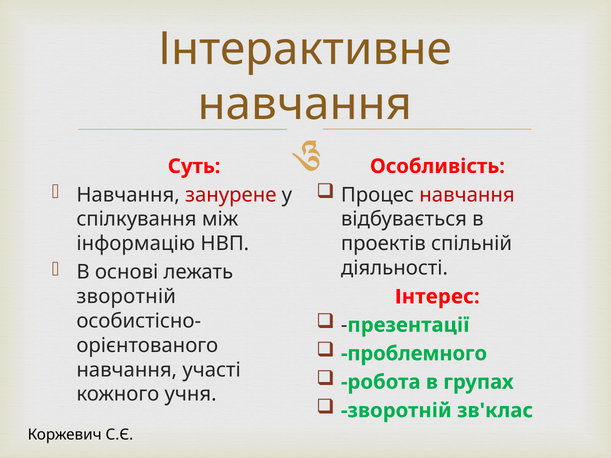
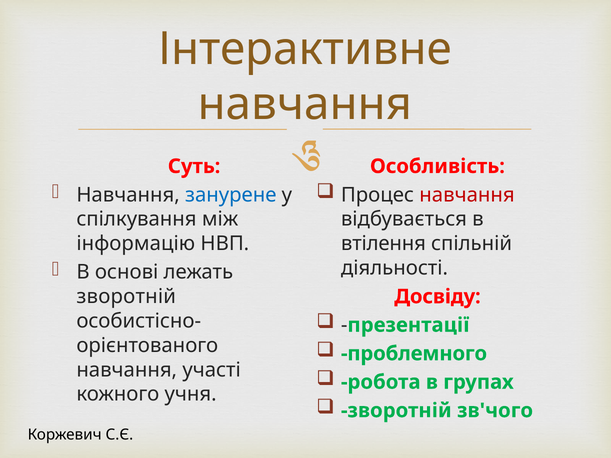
занурене colour: red -> blue
проектів: проектів -> втілення
Інтерес: Інтерес -> Досвіду
зв'клас: зв'клас -> зв'чого
